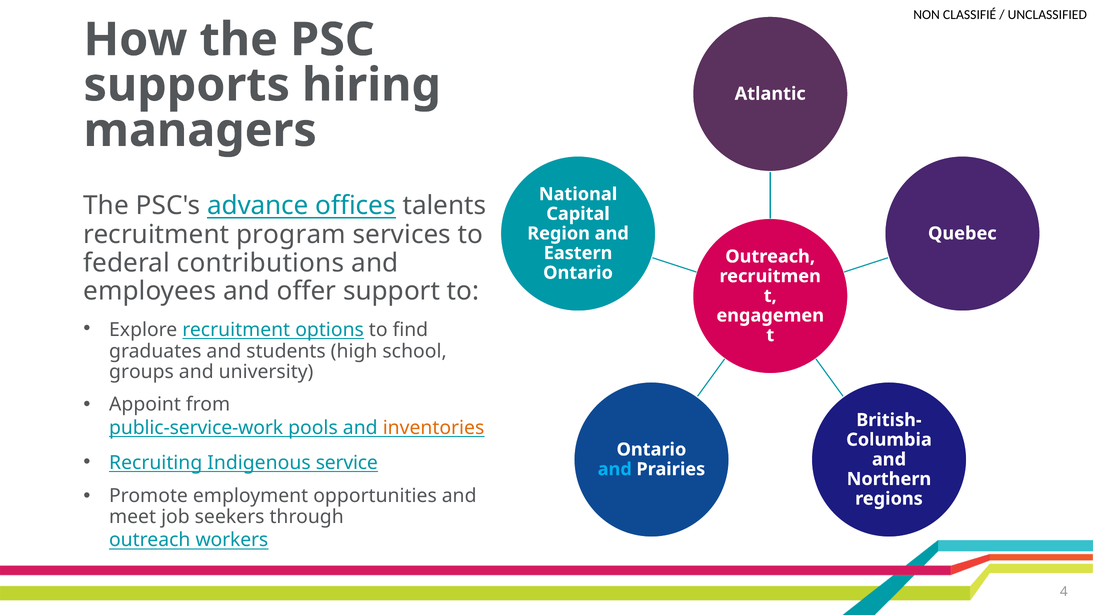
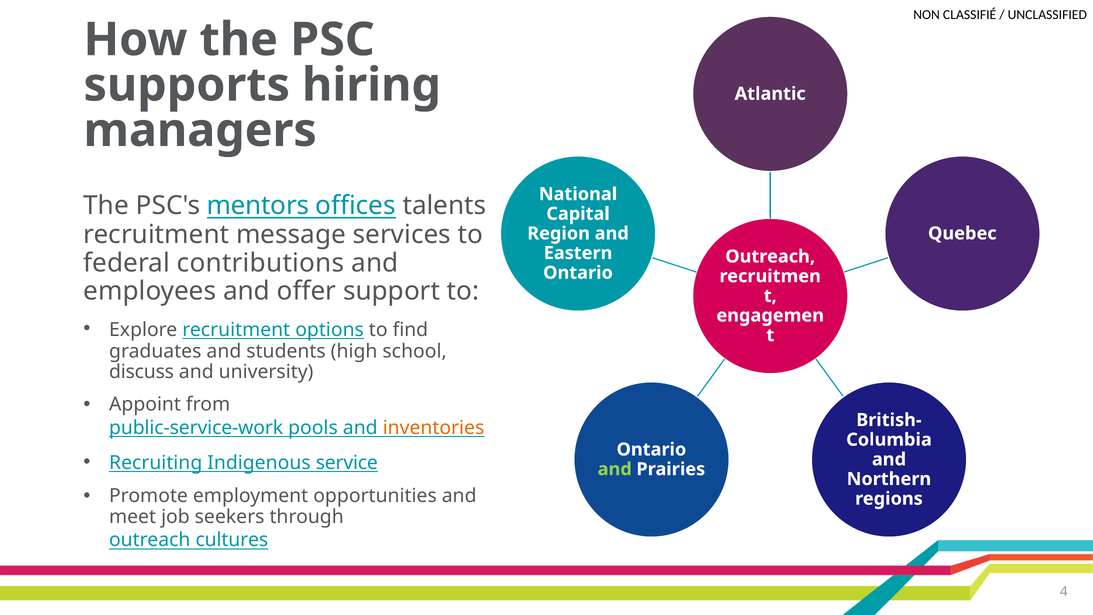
advance: advance -> mentors
program: program -> message
groups: groups -> discuss
and at (615, 469) colour: light blue -> light green
workers: workers -> cultures
